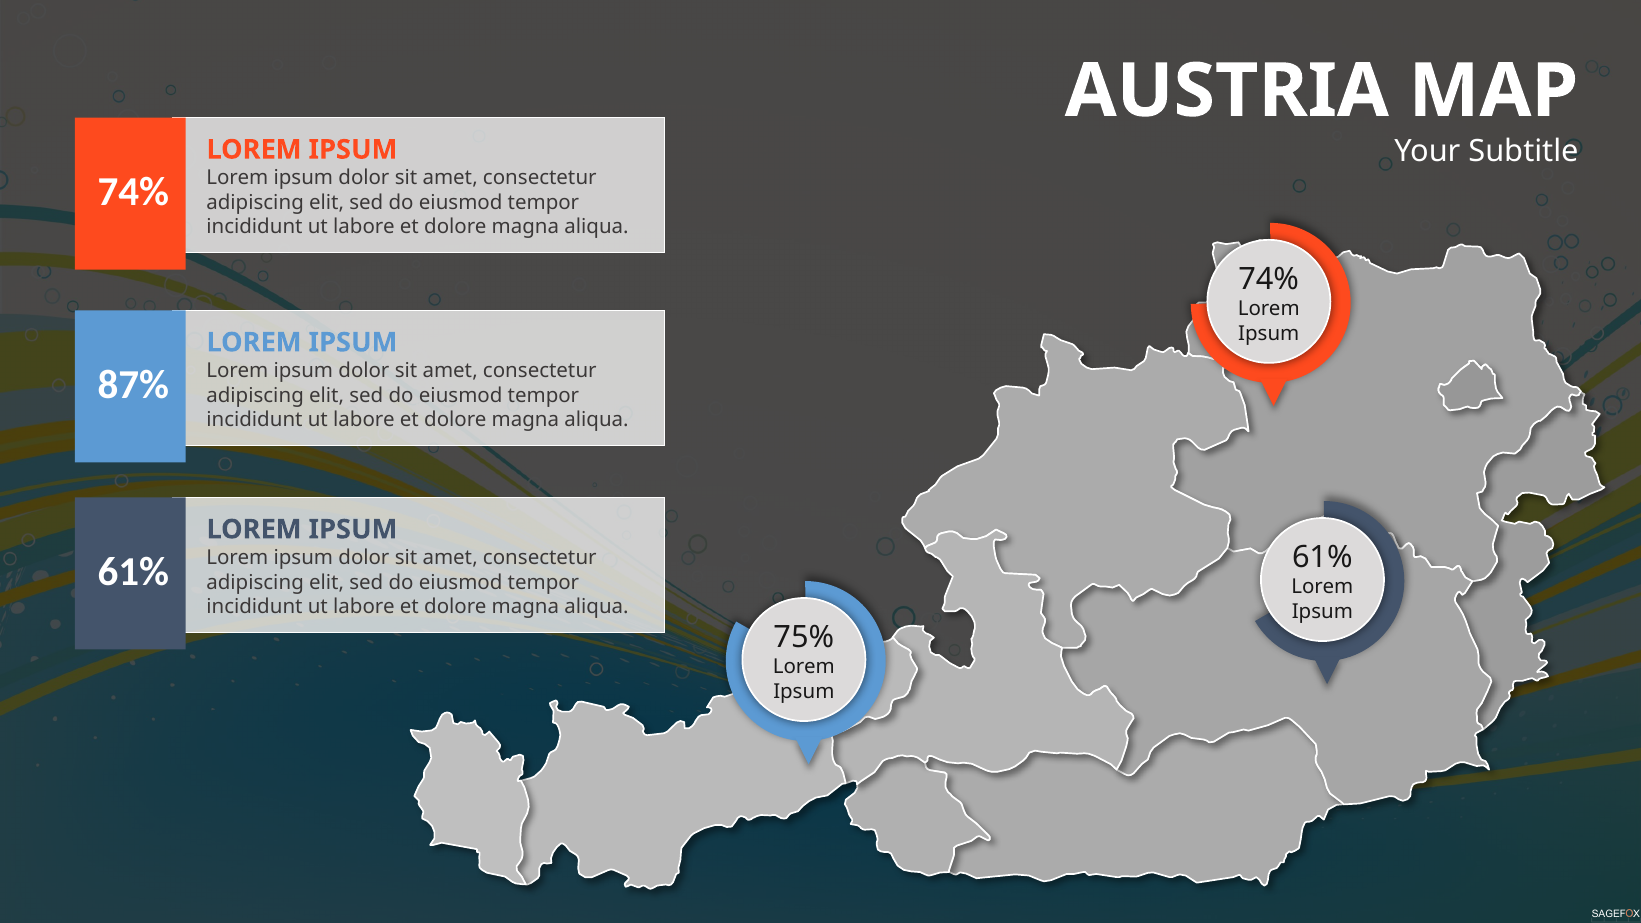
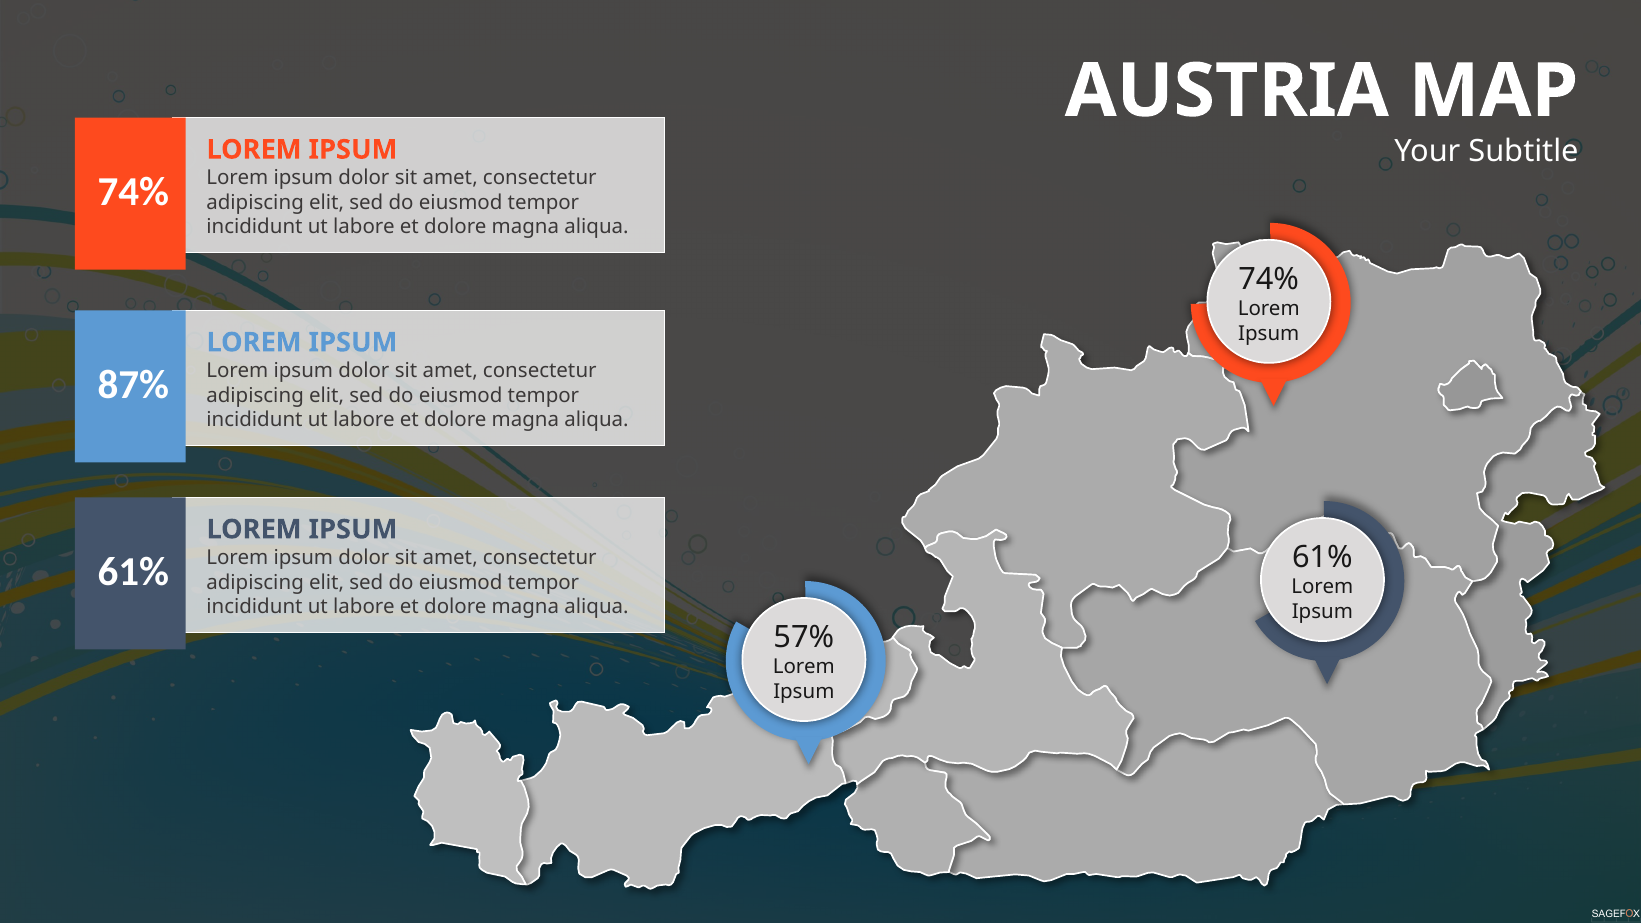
75%: 75% -> 57%
